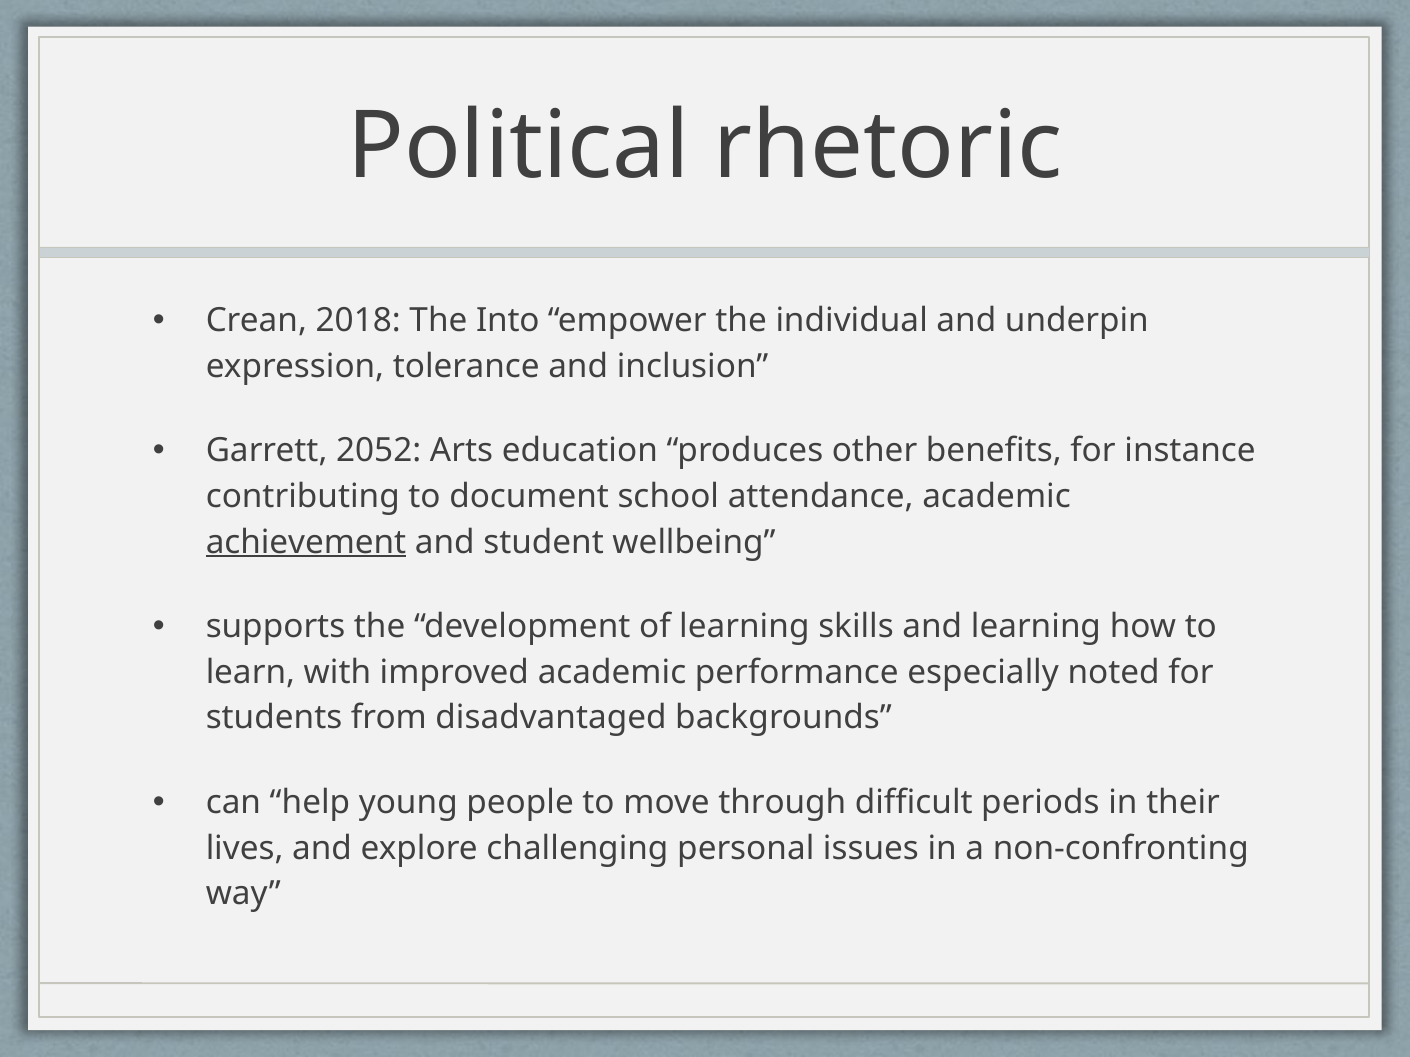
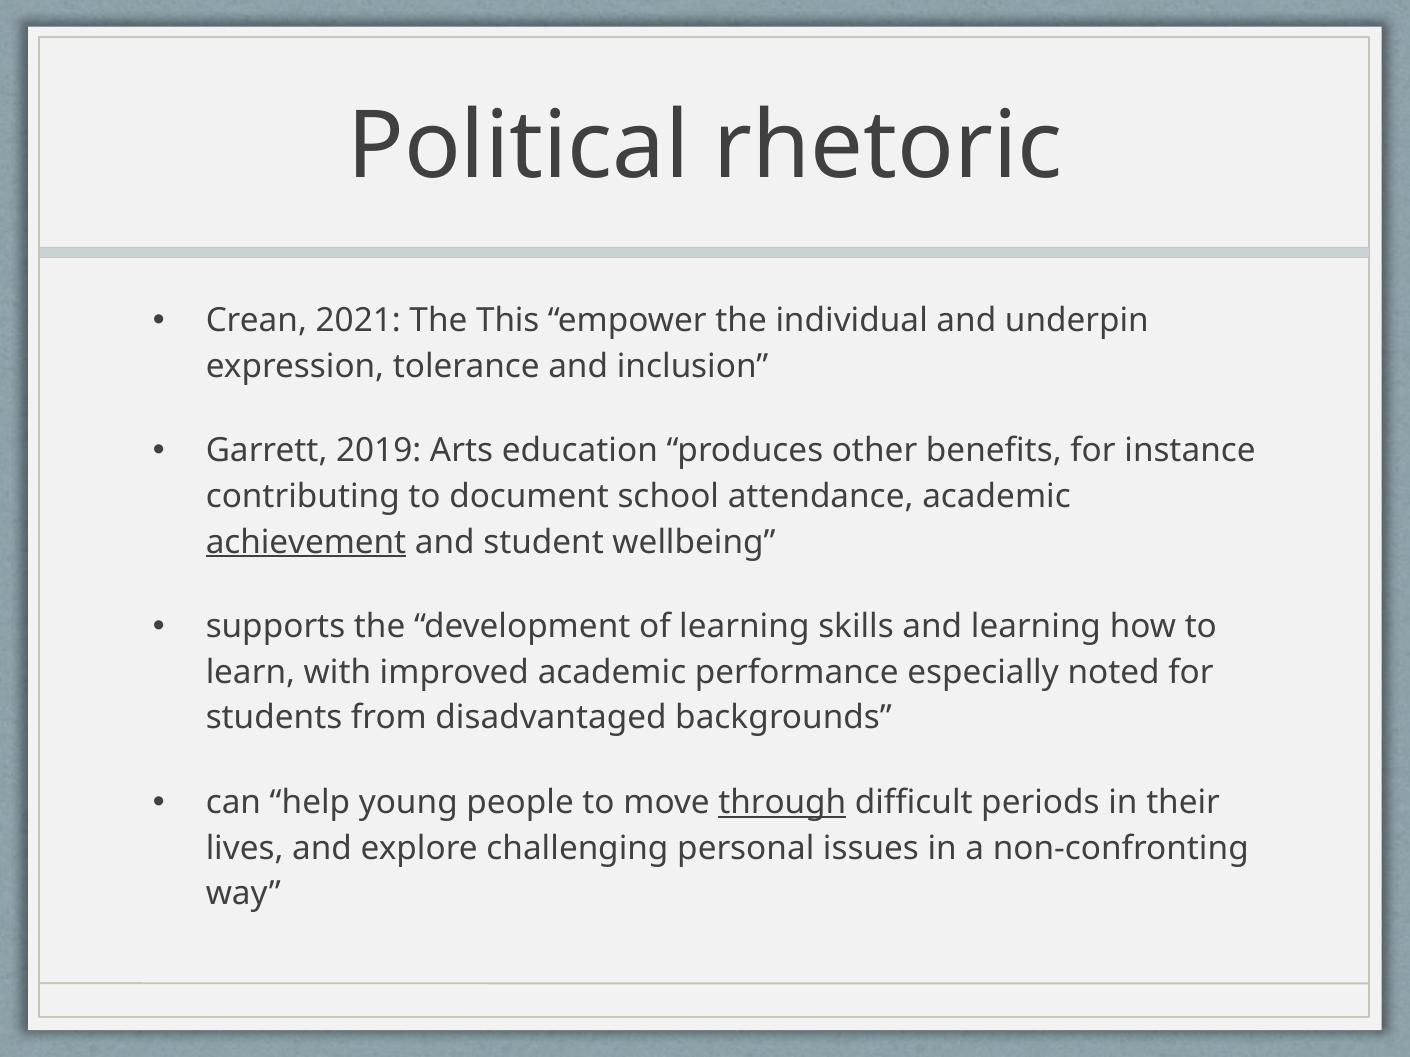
2018: 2018 -> 2021
Into: Into -> This
2052: 2052 -> 2019
through underline: none -> present
